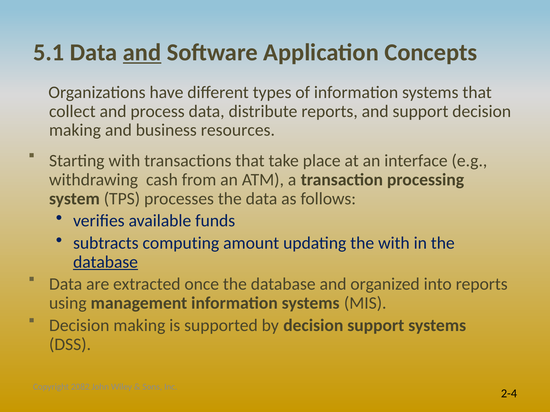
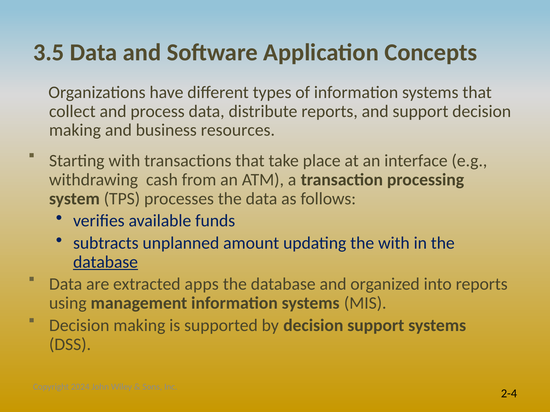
5.1: 5.1 -> 3.5
and at (142, 53) underline: present -> none
computing: computing -> unplanned
once: once -> apps
2082: 2082 -> 2024
